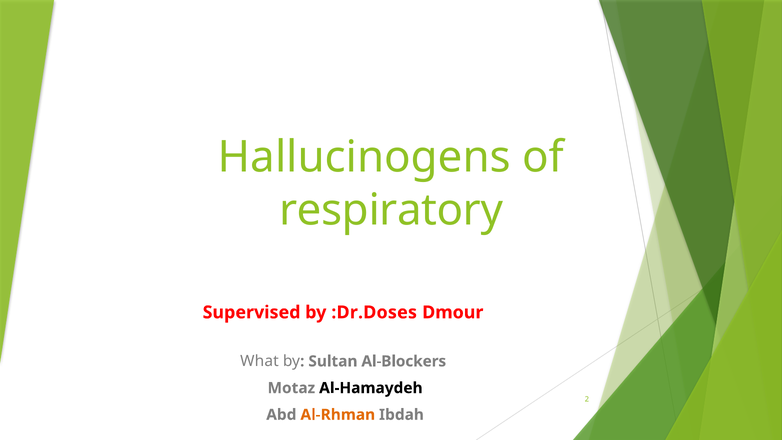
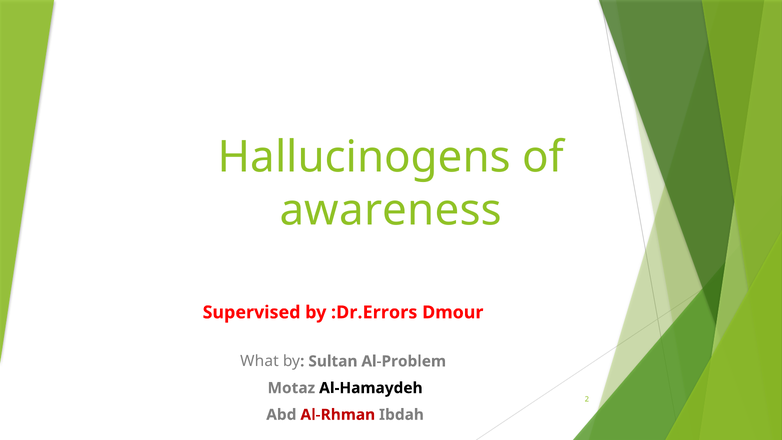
respiratory: respiratory -> awareness
:Dr.Doses: :Dr.Doses -> :Dr.Errors
Al-Blockers: Al-Blockers -> Al-Problem
Al-Rhman colour: orange -> red
